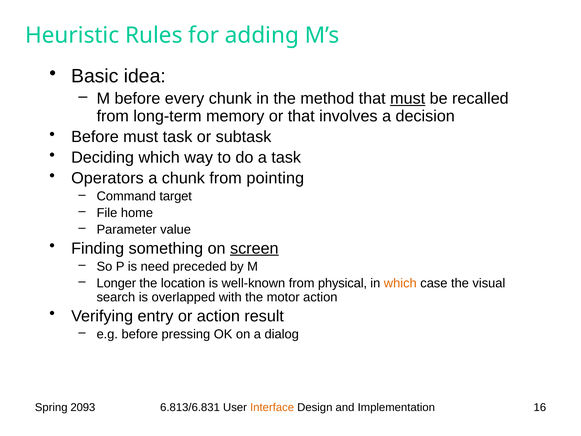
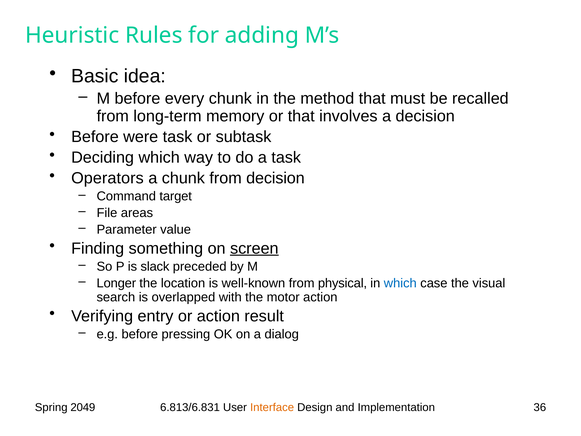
must at (408, 99) underline: present -> none
Before must: must -> were
from pointing: pointing -> decision
home: home -> areas
need: need -> slack
which at (400, 283) colour: orange -> blue
2093: 2093 -> 2049
16: 16 -> 36
